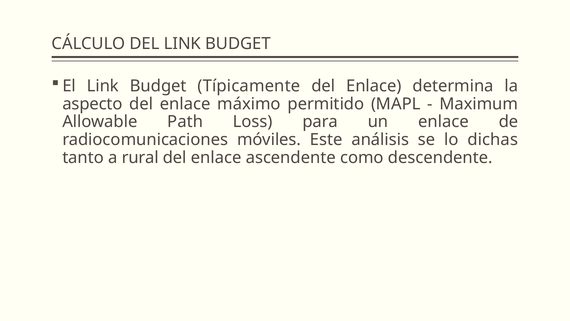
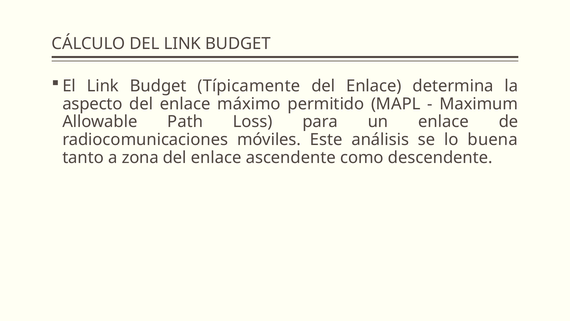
dichas: dichas -> buena
rural: rural -> zona
